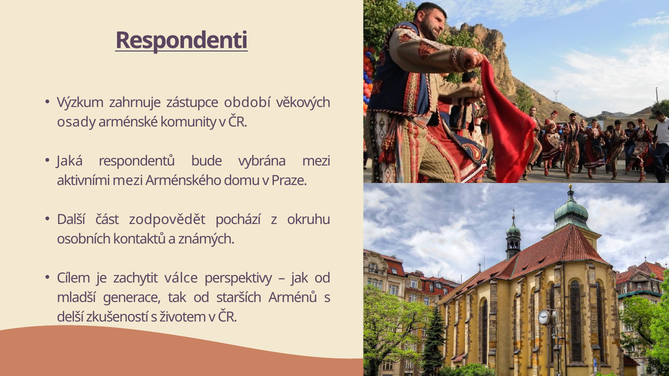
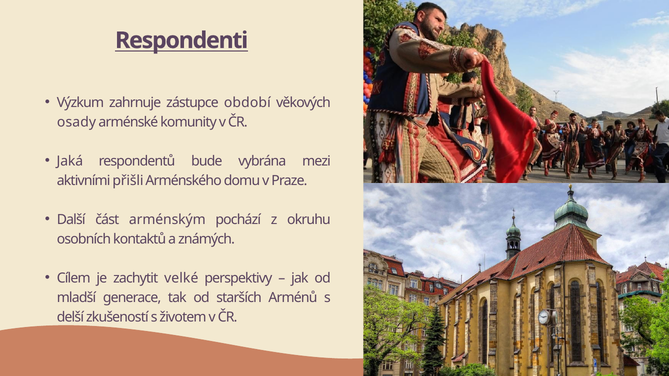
aktivními mezi: mezi -> přišli
zodpovědět: zodpovědět -> arménským
válce: válce -> velké
